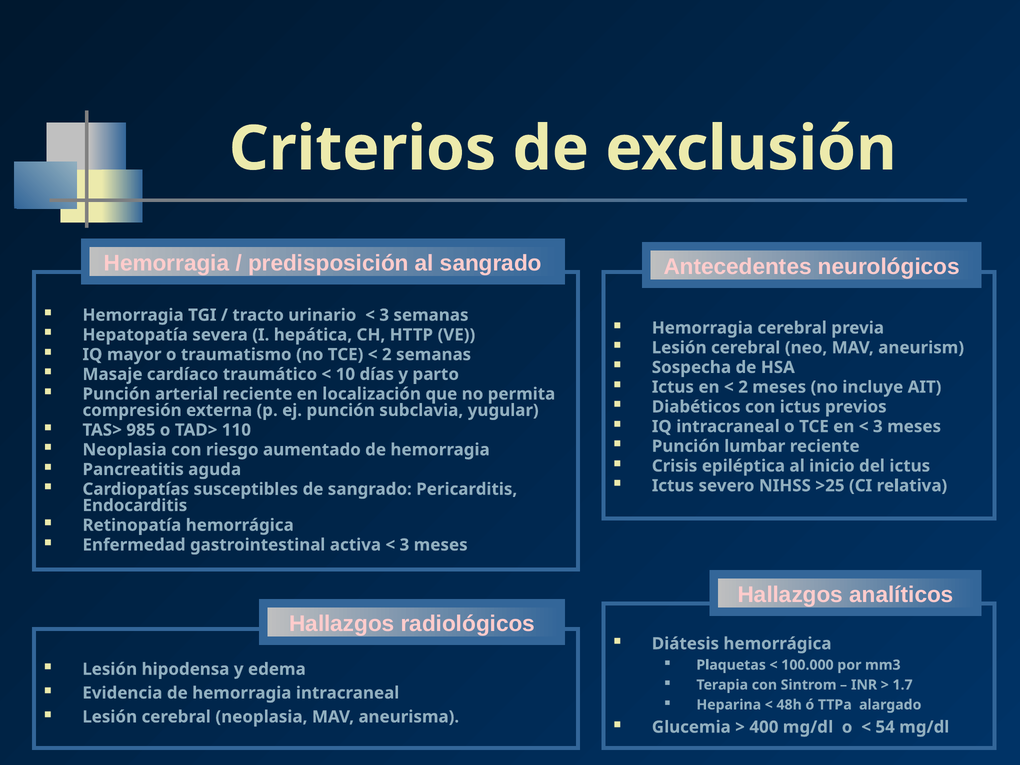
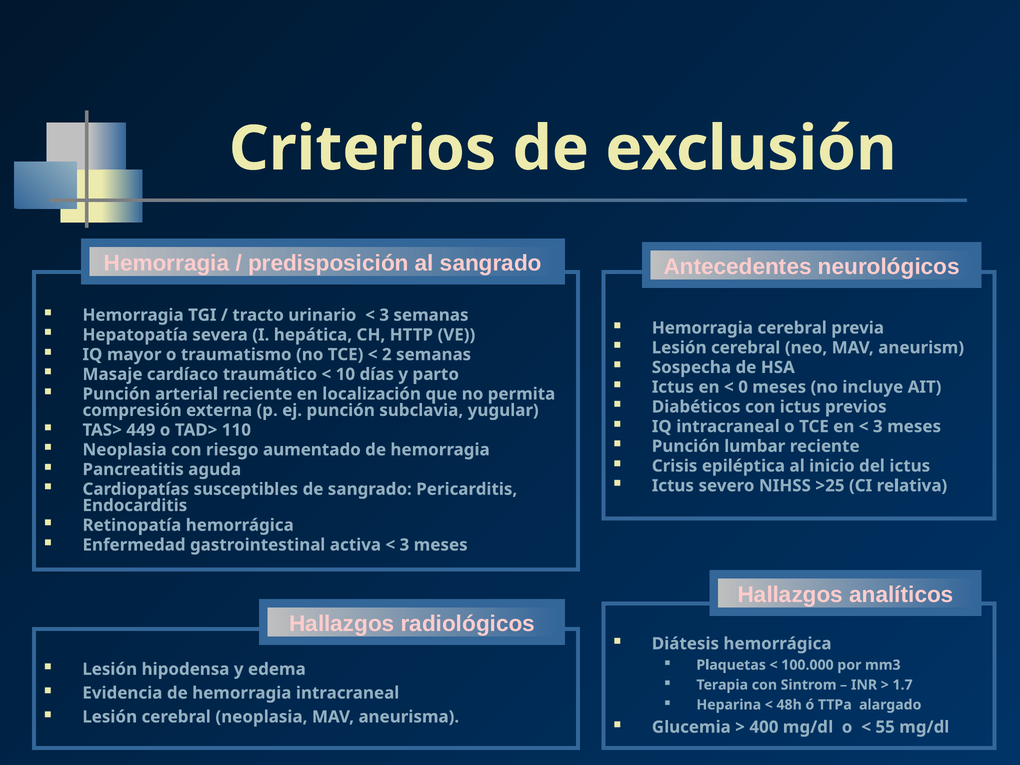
2 at (743, 387): 2 -> 0
985: 985 -> 449
54: 54 -> 55
